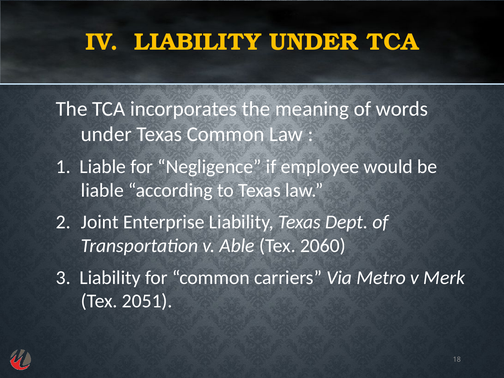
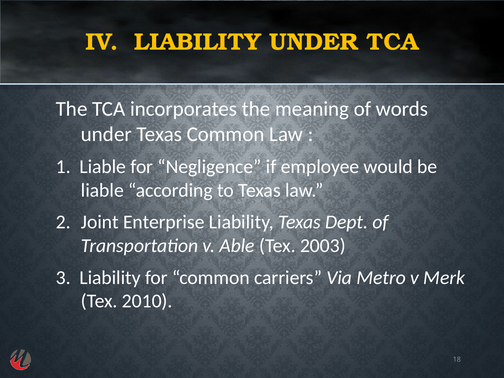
2060: 2060 -> 2003
2051: 2051 -> 2010
